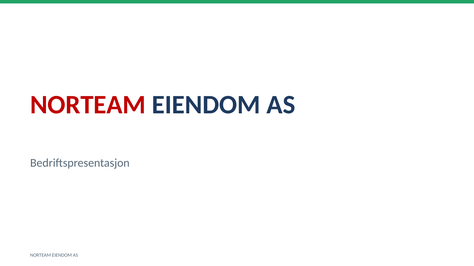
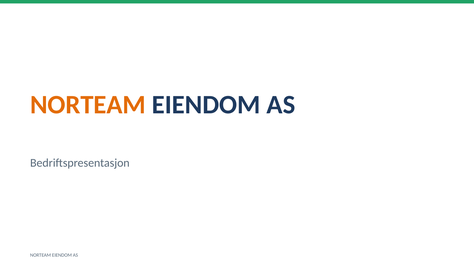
NORTEAM at (88, 105) colour: red -> orange
